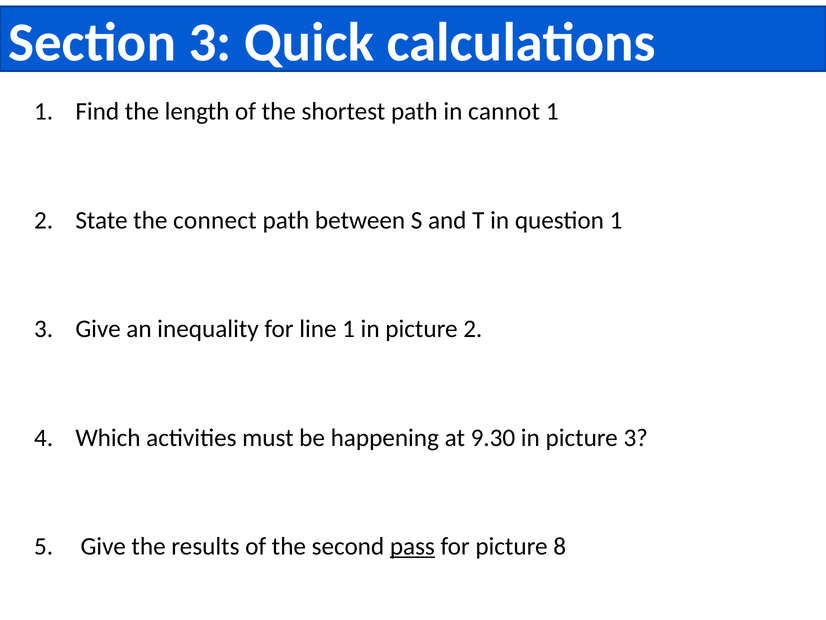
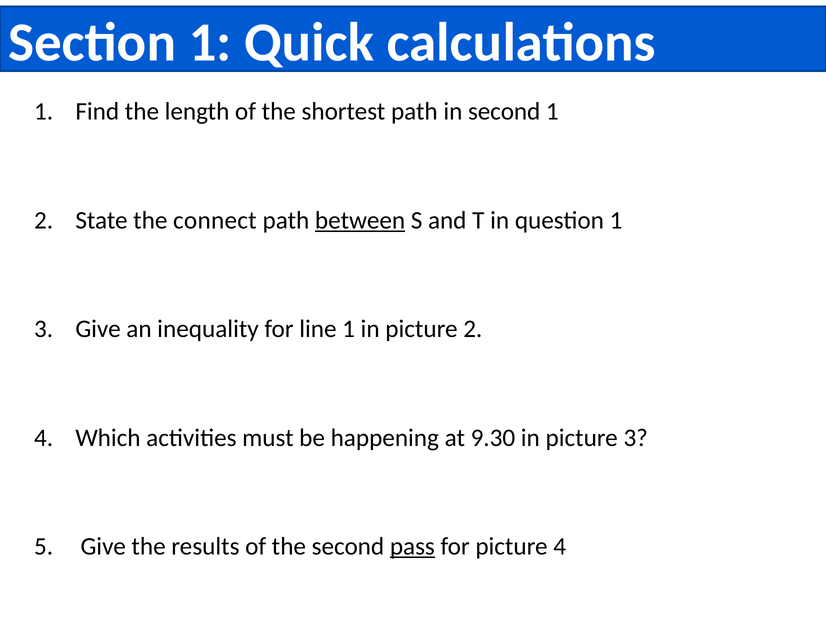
Section 3: 3 -> 1
in cannot: cannot -> second
between underline: none -> present
picture 8: 8 -> 4
